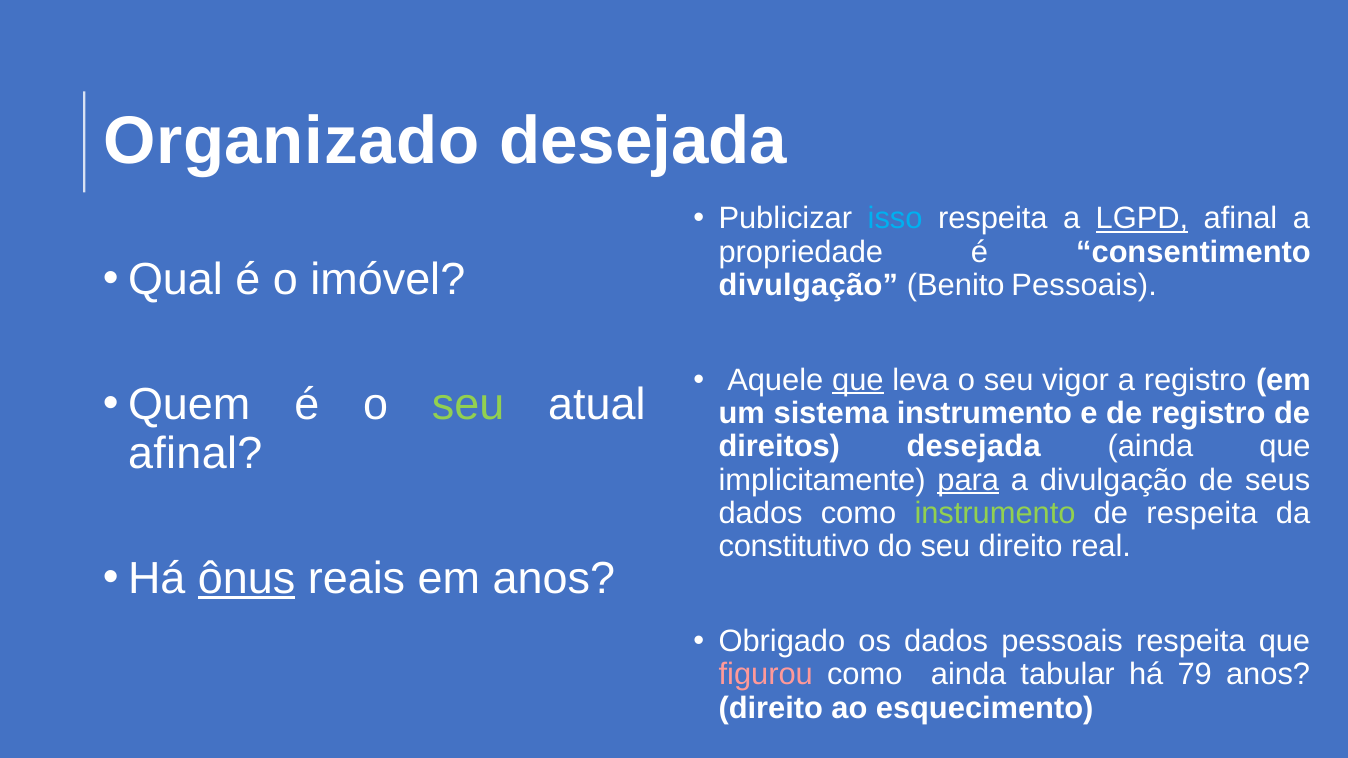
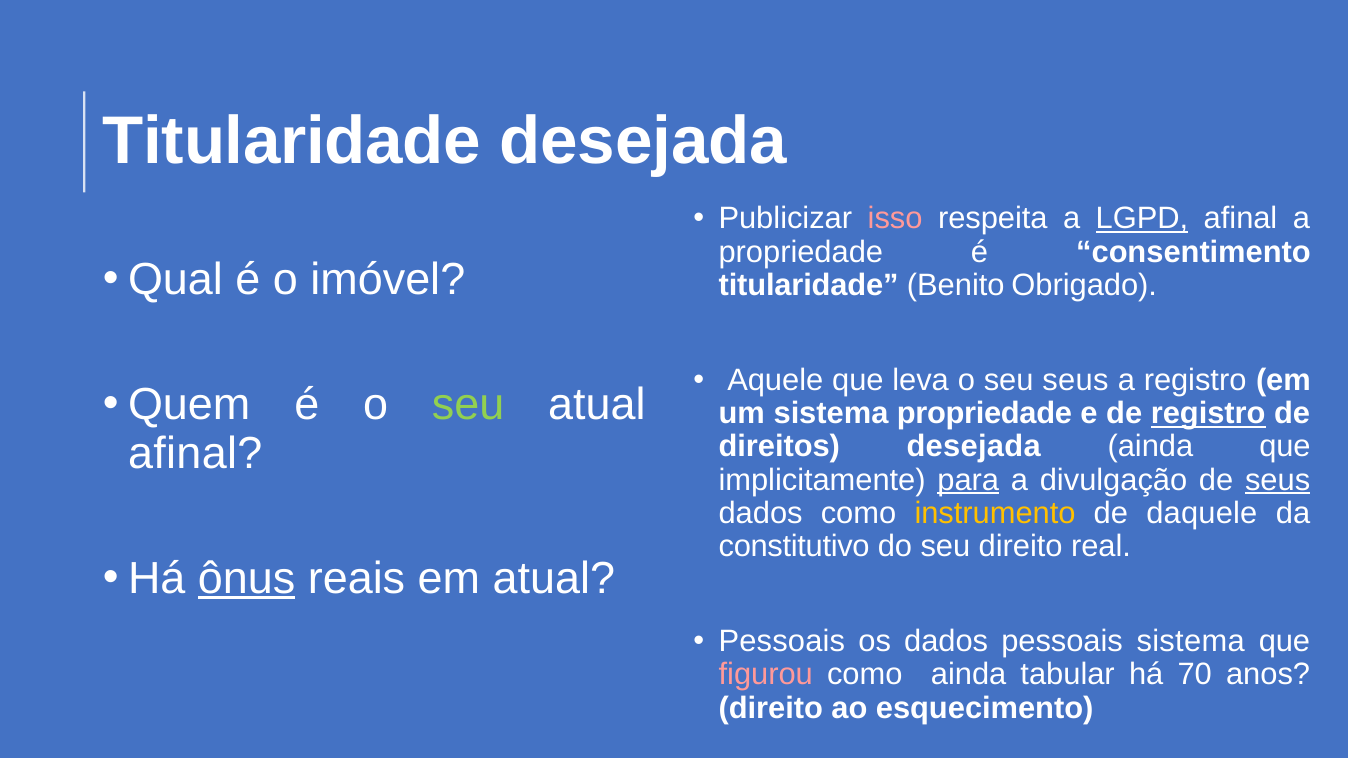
Organizado at (291, 141): Organizado -> Titularidade
isso colour: light blue -> pink
divulgação at (808, 285): divulgação -> titularidade
Benito Pessoais: Pessoais -> Obrigado
que at (858, 380) underline: present -> none
seu vigor: vigor -> seus
sistema instrumento: instrumento -> propriedade
registro at (1208, 414) underline: none -> present
seus at (1278, 480) underline: none -> present
instrumento at (995, 513) colour: light green -> yellow
de respeita: respeita -> daquele
em anos: anos -> atual
Obrigado at (782, 641): Obrigado -> Pessoais
pessoais respeita: respeita -> sistema
79: 79 -> 70
